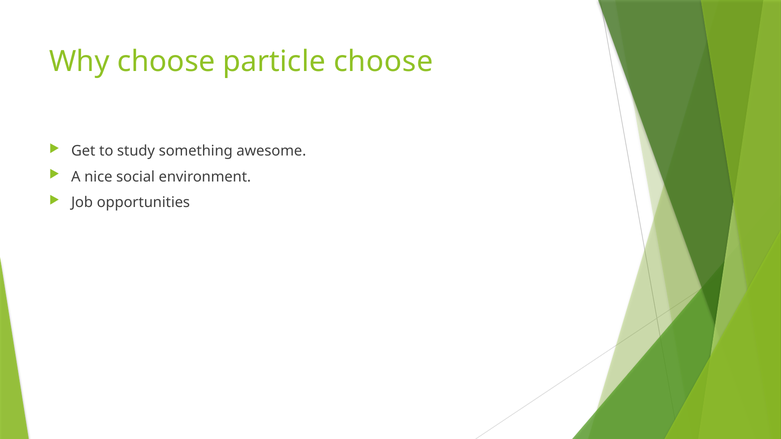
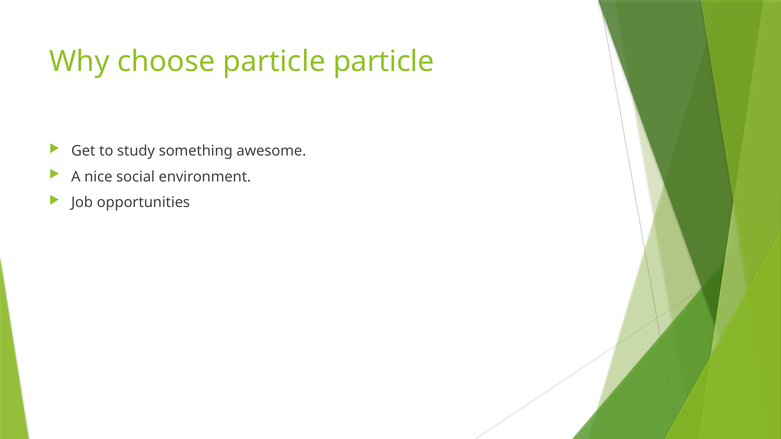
particle choose: choose -> particle
